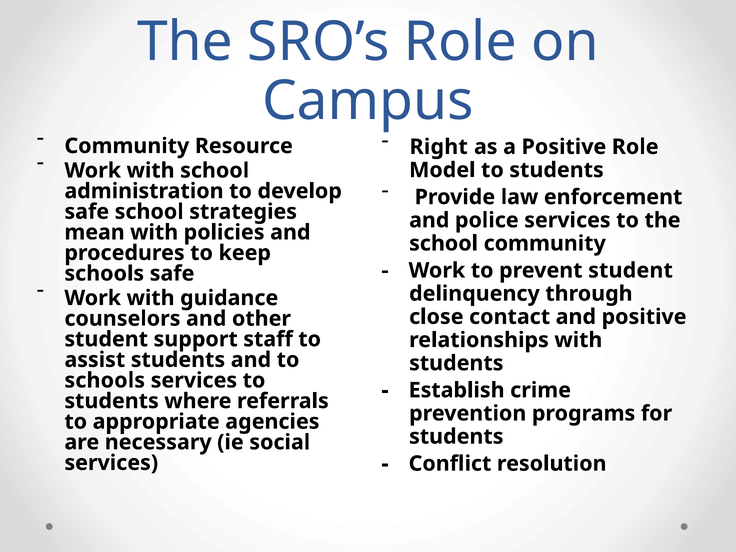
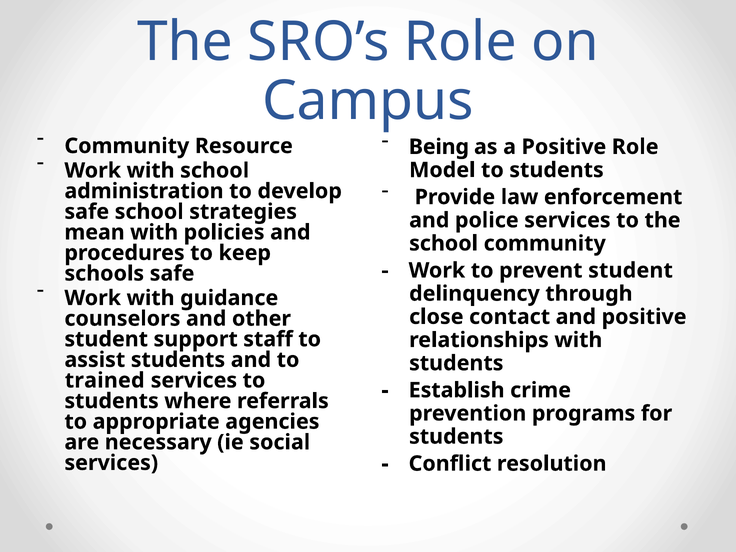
Right: Right -> Being
schools at (105, 380): schools -> trained
